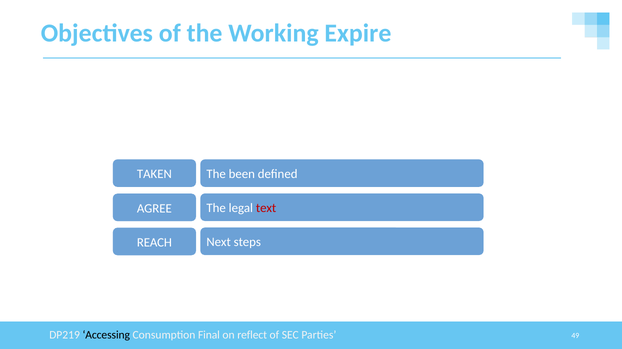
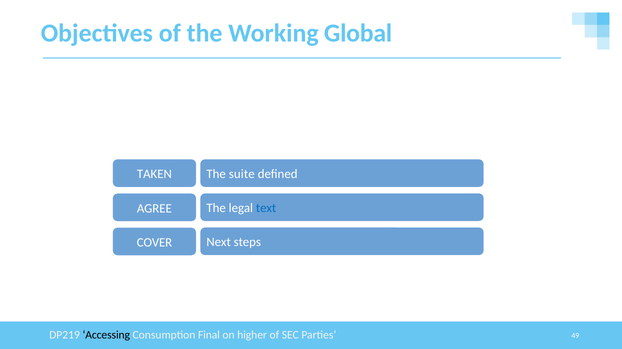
Expire: Expire -> Global
been: been -> suite
text colour: red -> blue
REACH: REACH -> COVER
reflect: reflect -> higher
